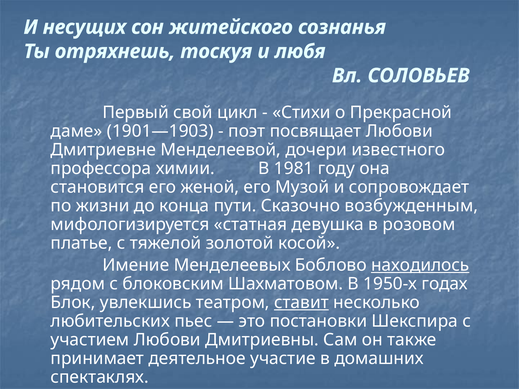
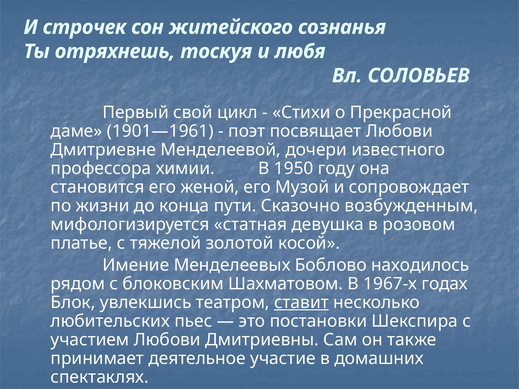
несущих: несущих -> строчек
1901—1903: 1901—1903 -> 1901—1961
1981: 1981 -> 1950
находилось underline: present -> none
1950-х: 1950-х -> 1967-х
